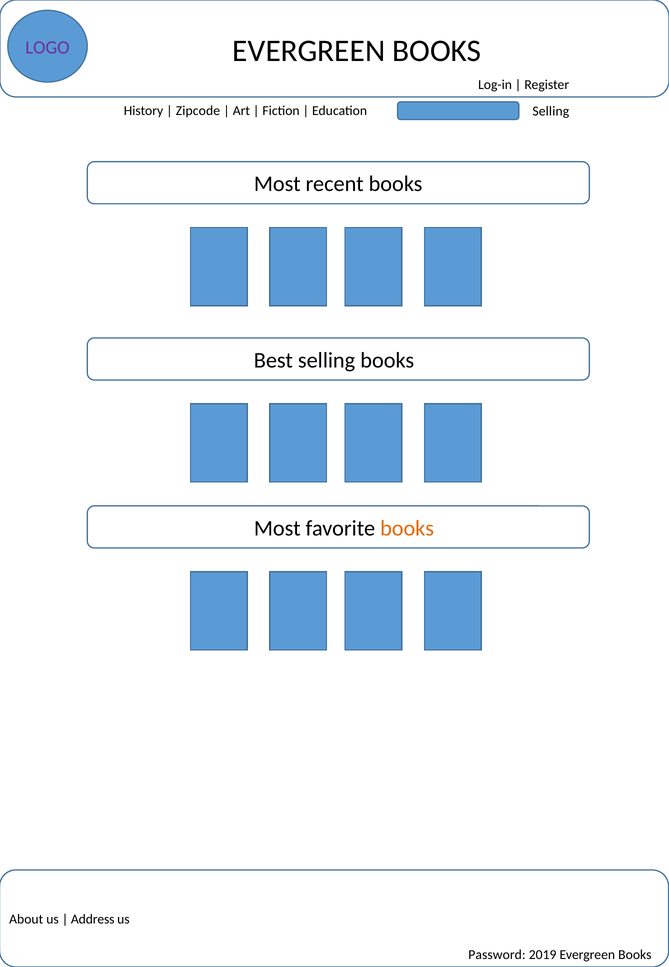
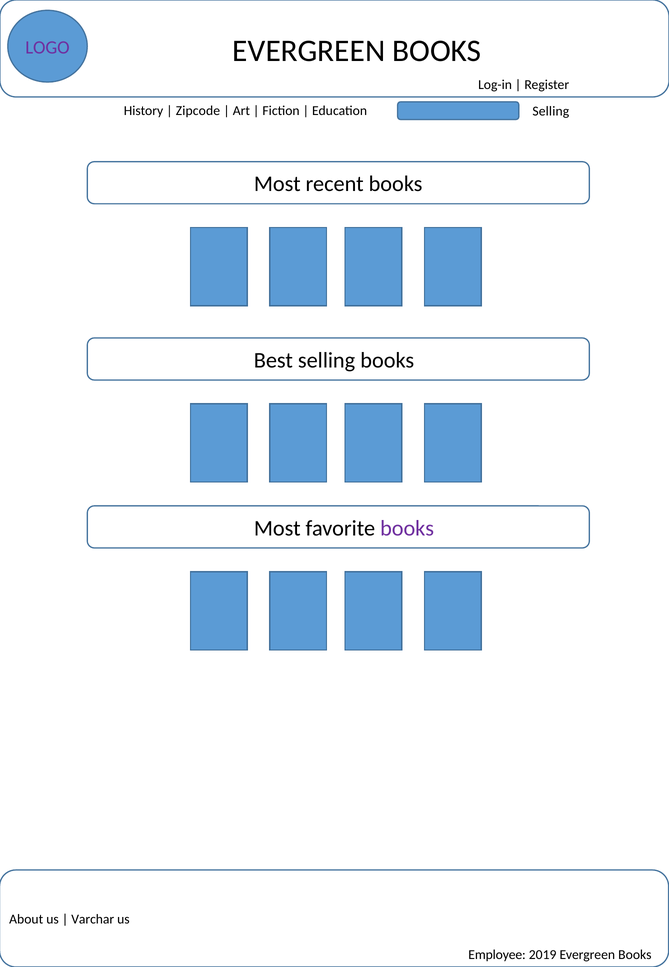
books at (407, 528) colour: orange -> purple
Address: Address -> Varchar
Password: Password -> Employee
